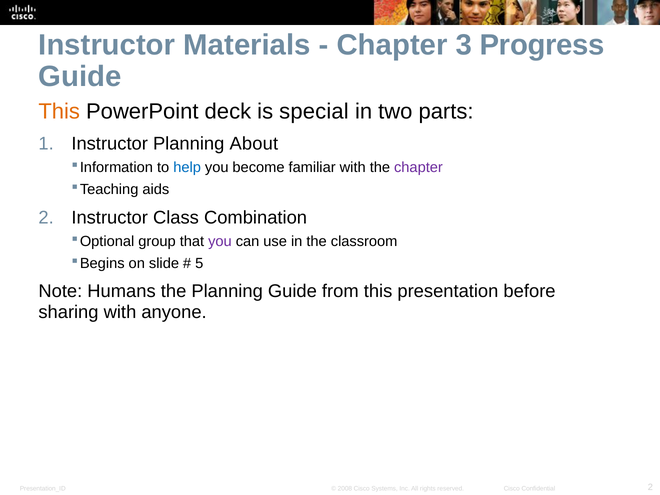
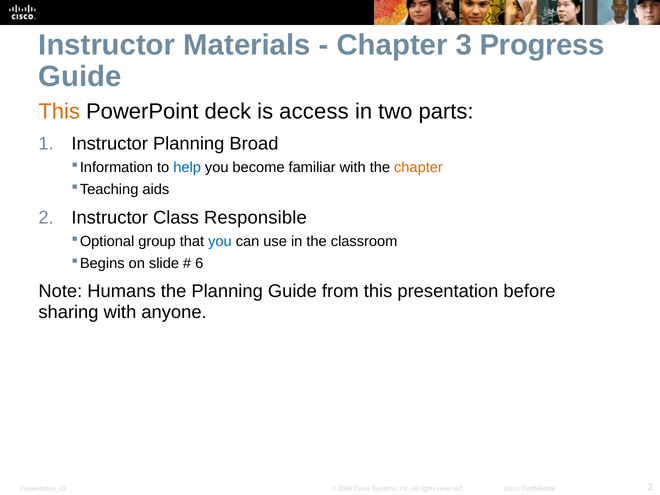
special: special -> access
About: About -> Broad
chapter at (418, 168) colour: purple -> orange
Combination: Combination -> Responsible
you at (220, 241) colour: purple -> blue
5: 5 -> 6
